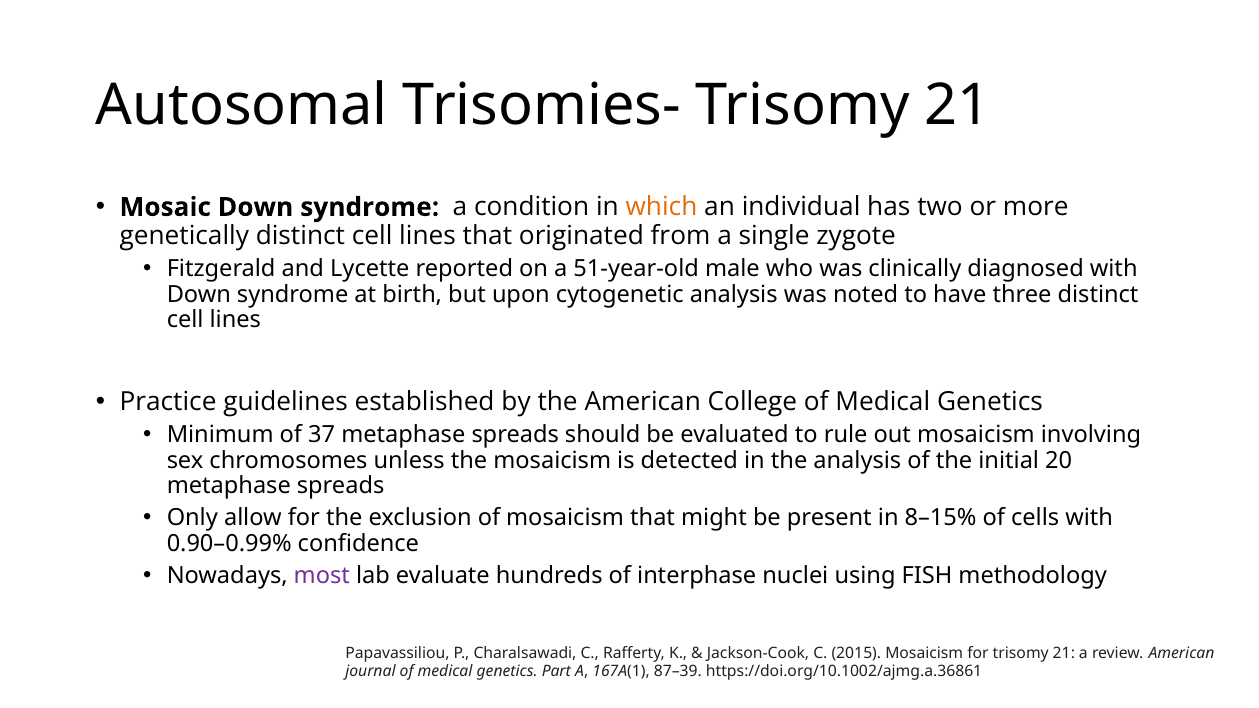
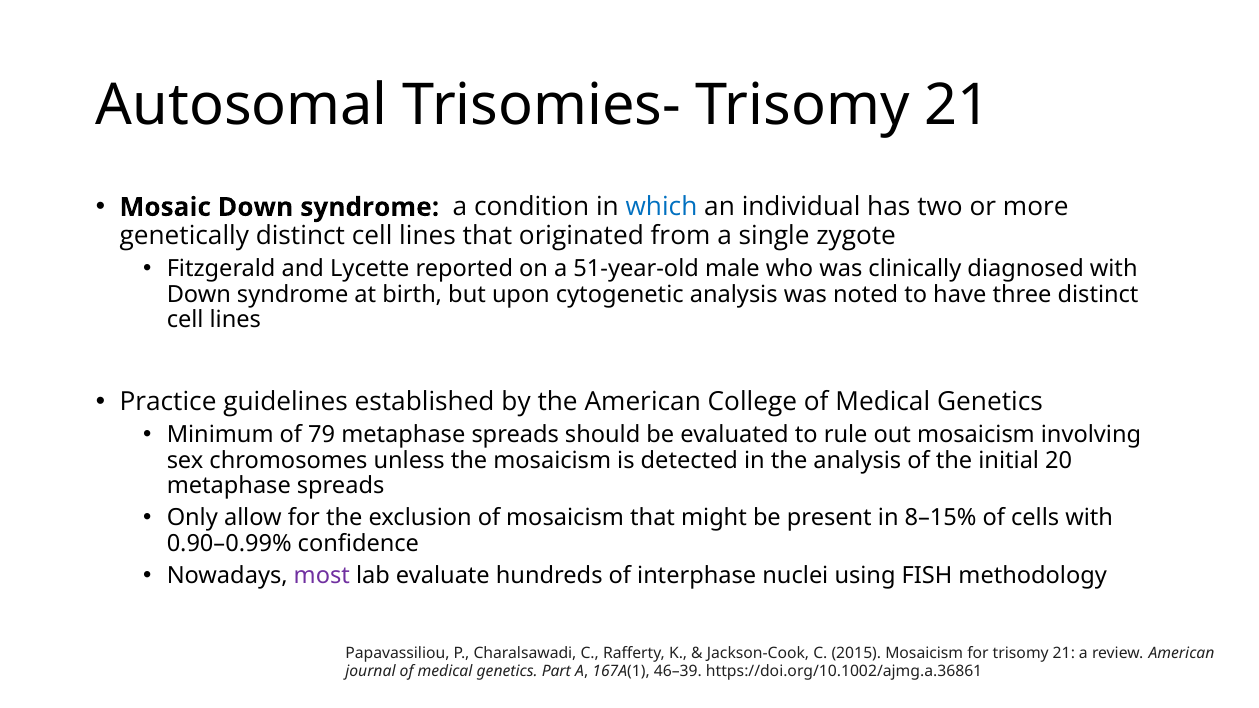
which colour: orange -> blue
37: 37 -> 79
87–39: 87–39 -> 46–39
